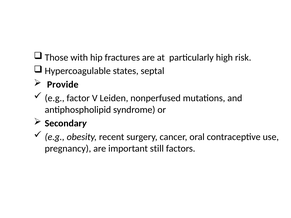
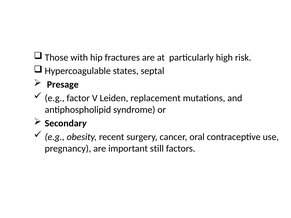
Provide: Provide -> Presage
nonperfused: nonperfused -> replacement
